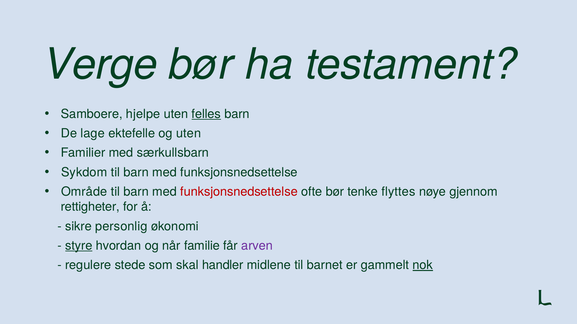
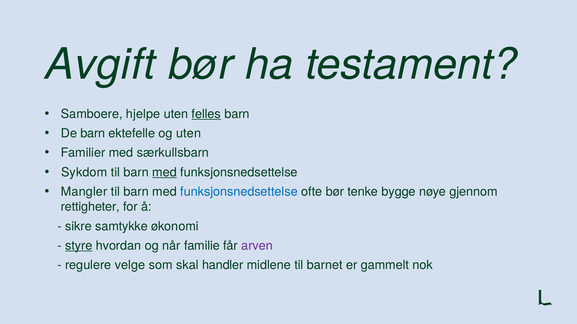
Verge: Verge -> Avgift
De lage: lage -> barn
med at (165, 172) underline: none -> present
Område: Område -> Mangler
funksjonsnedsettelse at (239, 192) colour: red -> blue
flyttes: flyttes -> bygge
personlig: personlig -> samtykke
stede: stede -> velge
nok underline: present -> none
